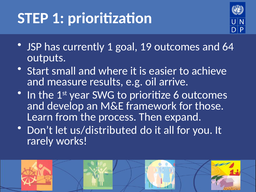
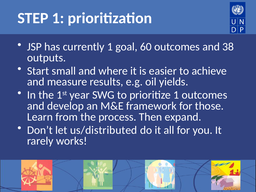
19: 19 -> 60
64: 64 -> 38
arrive: arrive -> yields
prioritize 6: 6 -> 1
